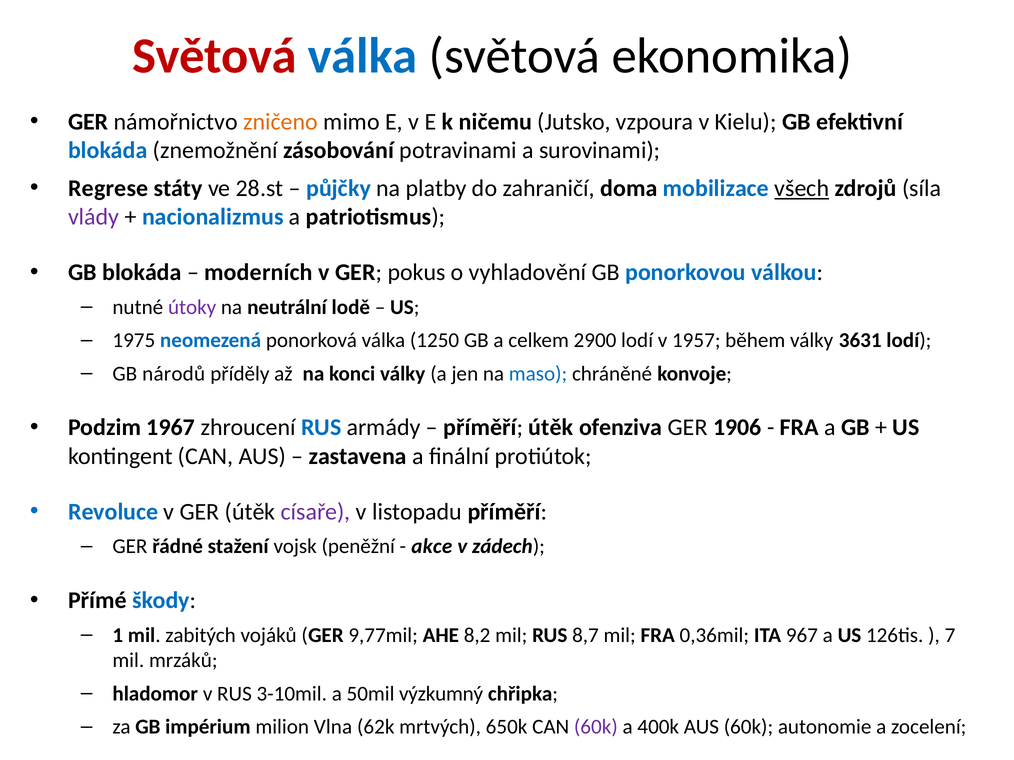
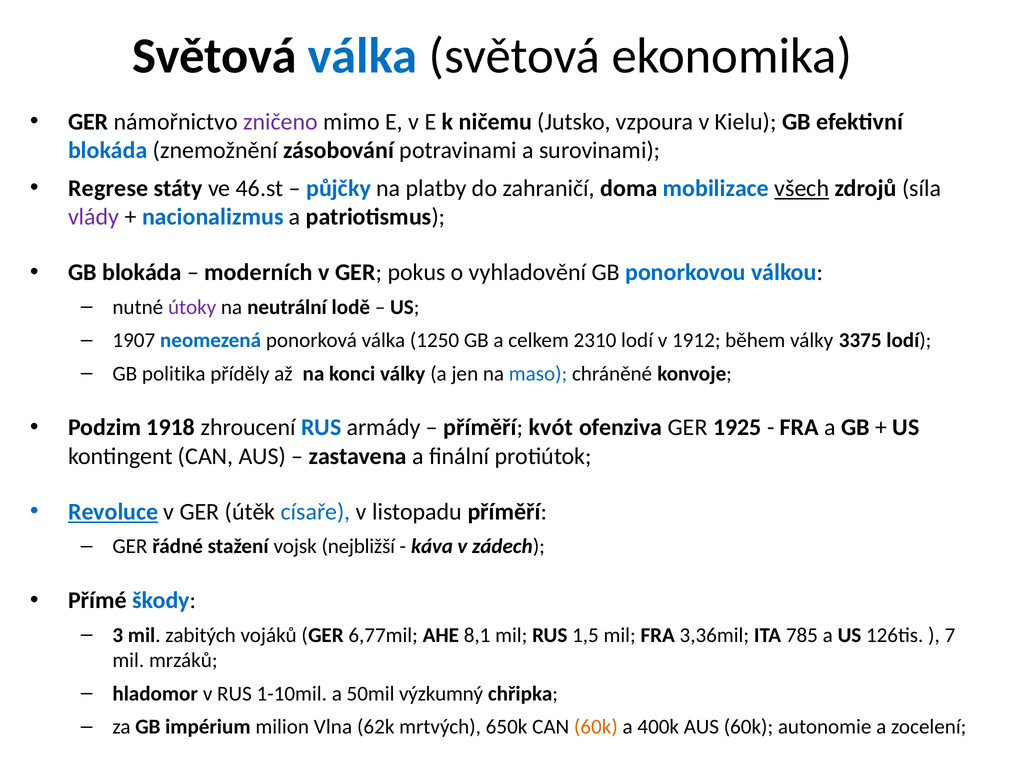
Světová at (214, 56) colour: red -> black
zničeno colour: orange -> purple
28.st: 28.st -> 46.st
1975: 1975 -> 1907
2900: 2900 -> 2310
1957: 1957 -> 1912
3631: 3631 -> 3375
národů: národů -> politika
1967: 1967 -> 1918
příměří útěk: útěk -> kvót
1906: 1906 -> 1925
Revoluce underline: none -> present
císaře colour: purple -> blue
peněžní: peněžní -> nejbližší
akce: akce -> káva
1: 1 -> 3
9,77mil: 9,77mil -> 6,77mil
8,2: 8,2 -> 8,1
8,7: 8,7 -> 1,5
0,36mil: 0,36mil -> 3,36mil
967: 967 -> 785
3-10mil: 3-10mil -> 1-10mil
60k at (596, 727) colour: purple -> orange
